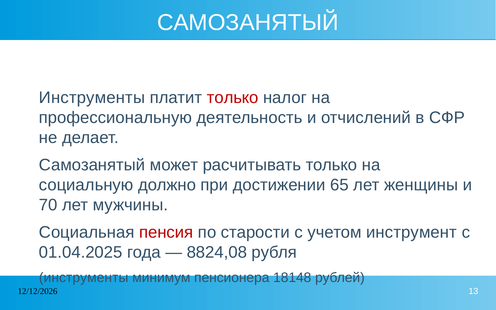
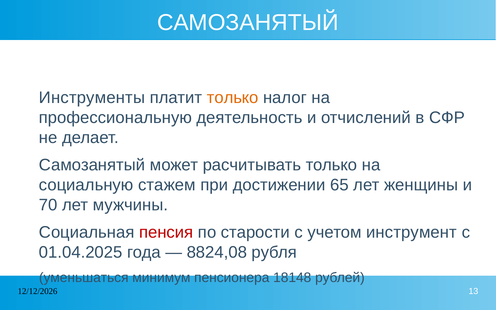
только at (233, 98) colour: red -> orange
должно: должно -> стажем
инструменты at (84, 278): инструменты -> уменьшаться
